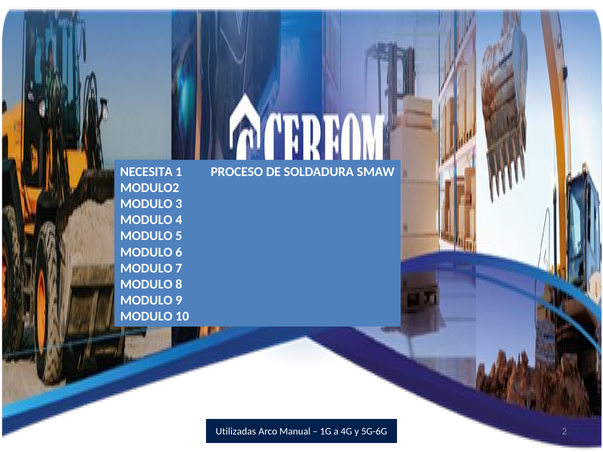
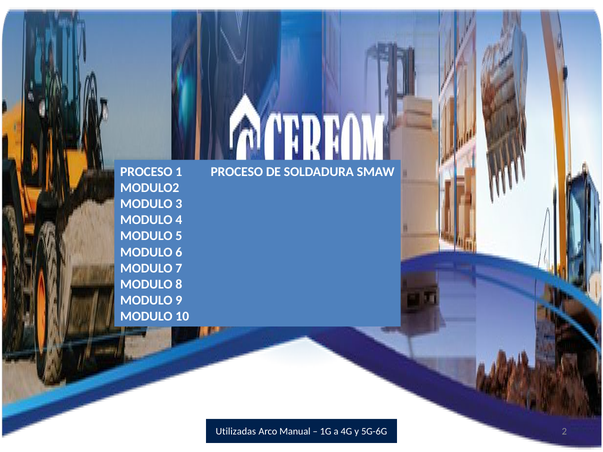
NECESITA at (146, 172): NECESITA -> PROCESO
